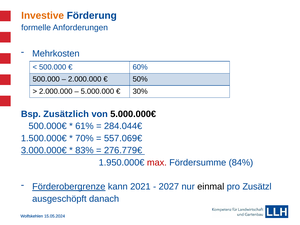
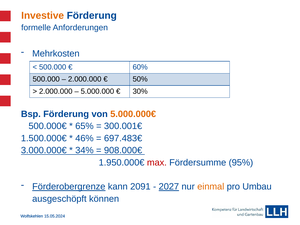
Bsp Zusätzlich: Zusätzlich -> Förderung
5.000.000€ colour: black -> orange
61%: 61% -> 65%
284.044€: 284.044€ -> 300.001€
70%: 70% -> 46%
557.069€: 557.069€ -> 697.483€
83%: 83% -> 34%
276.779€: 276.779€ -> 908.000€
84%: 84% -> 95%
2021: 2021 -> 2091
2027 underline: none -> present
einmal colour: black -> orange
Zusätzl: Zusätzl -> Umbau
danach: danach -> können
